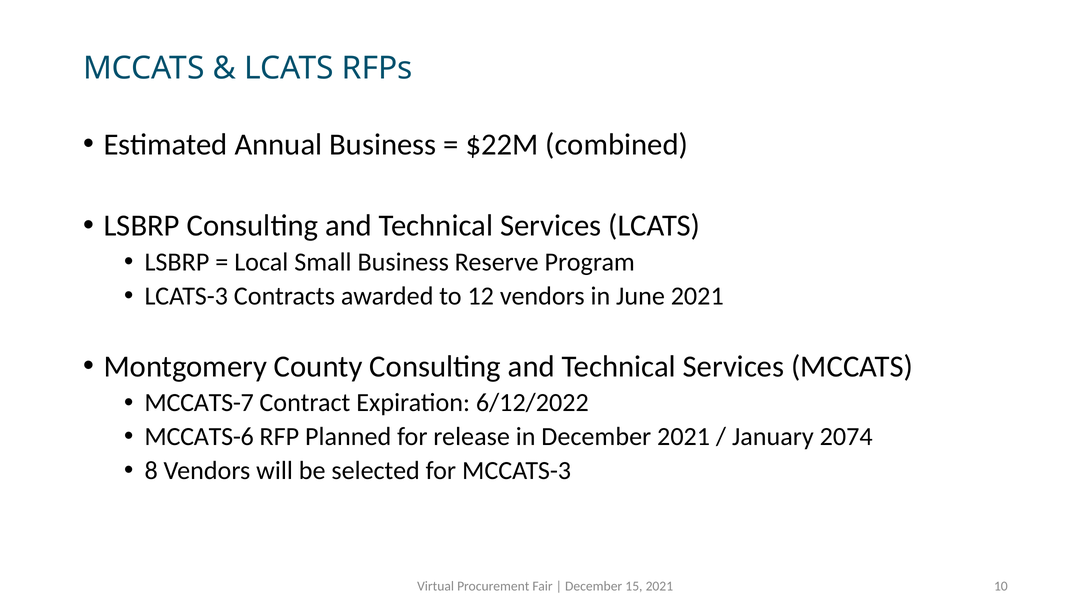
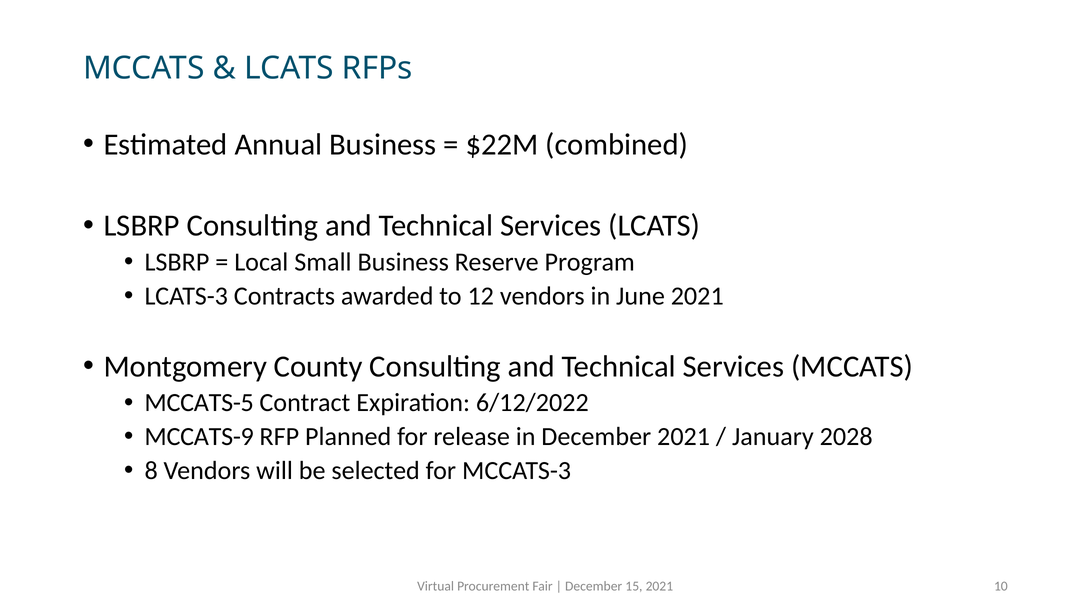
MCCATS-7: MCCATS-7 -> MCCATS-5
MCCATS-6: MCCATS-6 -> MCCATS-9
2074: 2074 -> 2028
